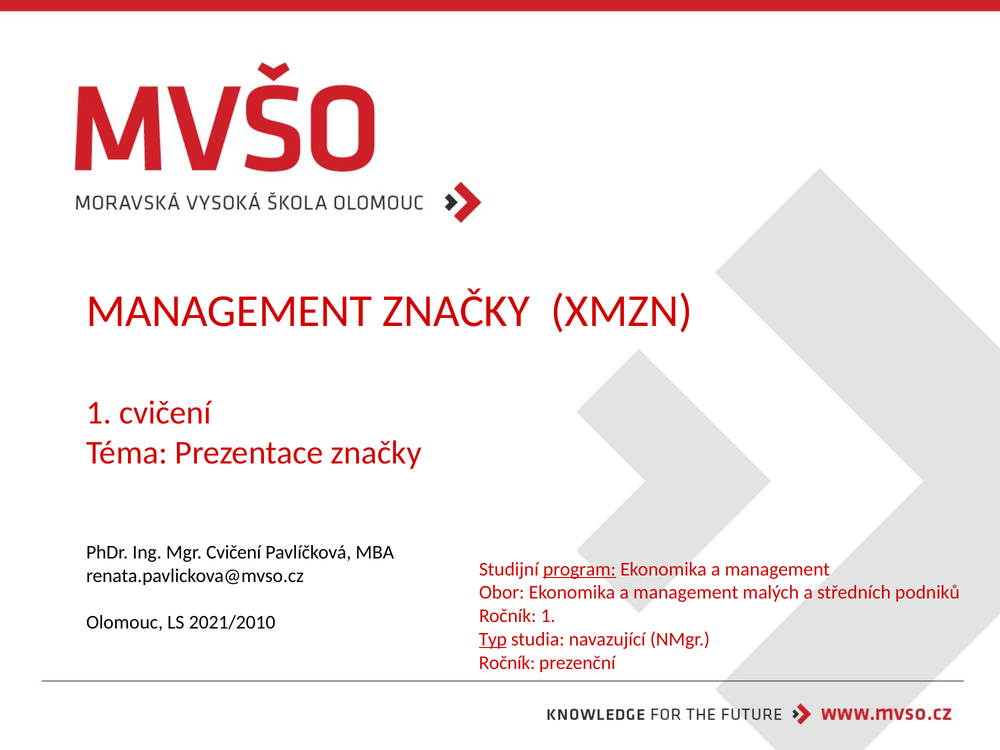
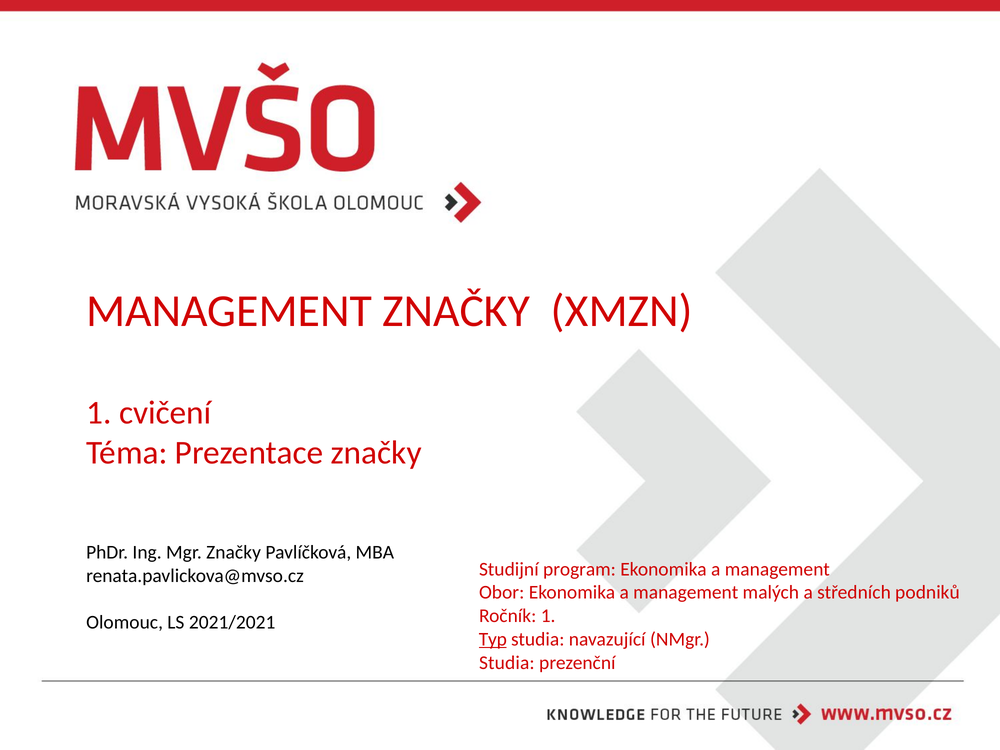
Mgr Cvičení: Cvičení -> Značky
program underline: present -> none
2021/2010: 2021/2010 -> 2021/2021
Ročník at (507, 663): Ročník -> Studia
